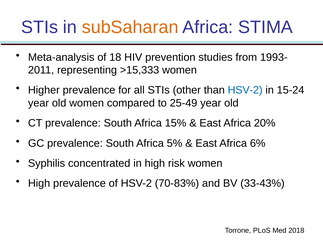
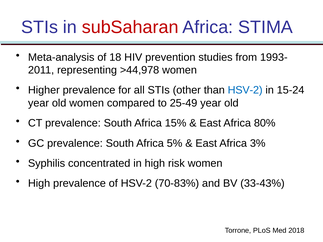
subSaharan colour: orange -> red
>15,333: >15,333 -> >44,978
20%: 20% -> 80%
6%: 6% -> 3%
